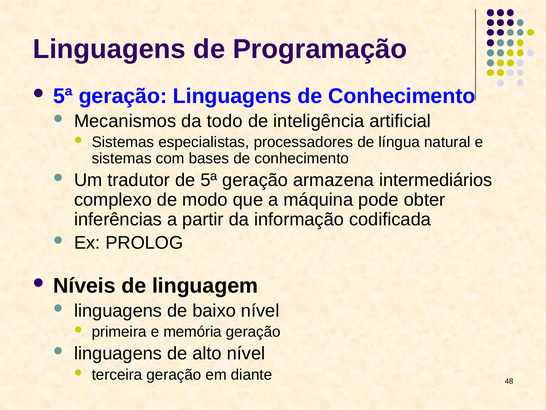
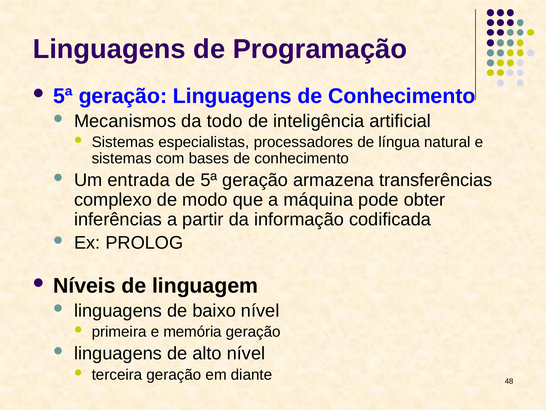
tradutor: tradutor -> entrada
intermediários: intermediários -> transferências
